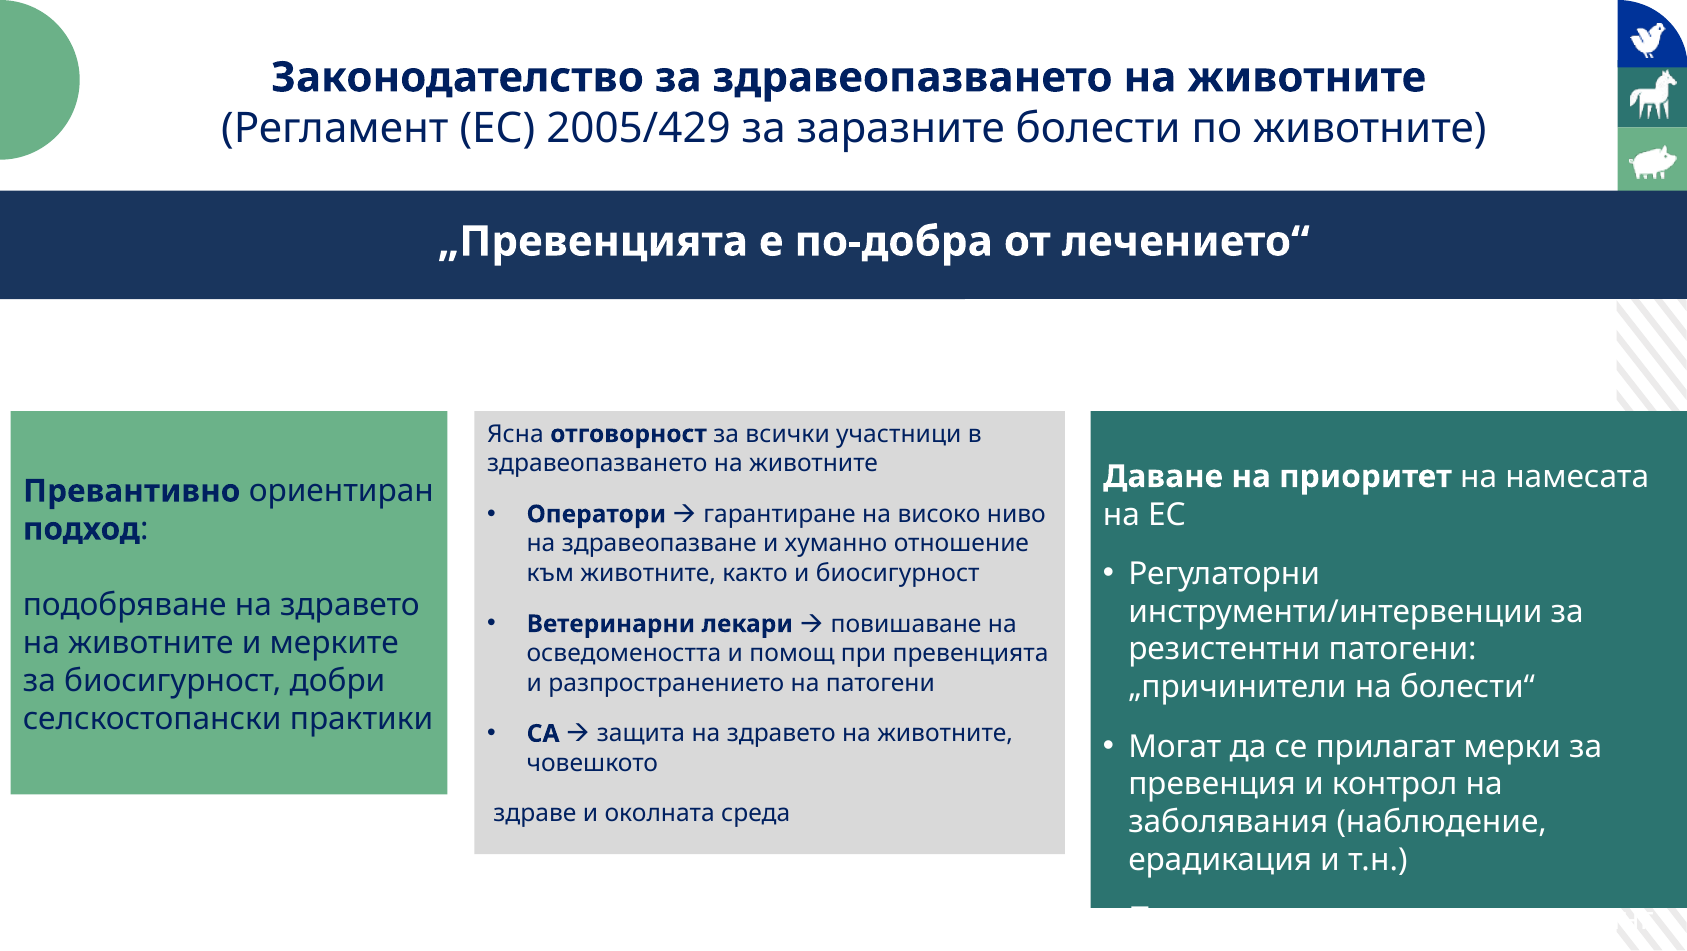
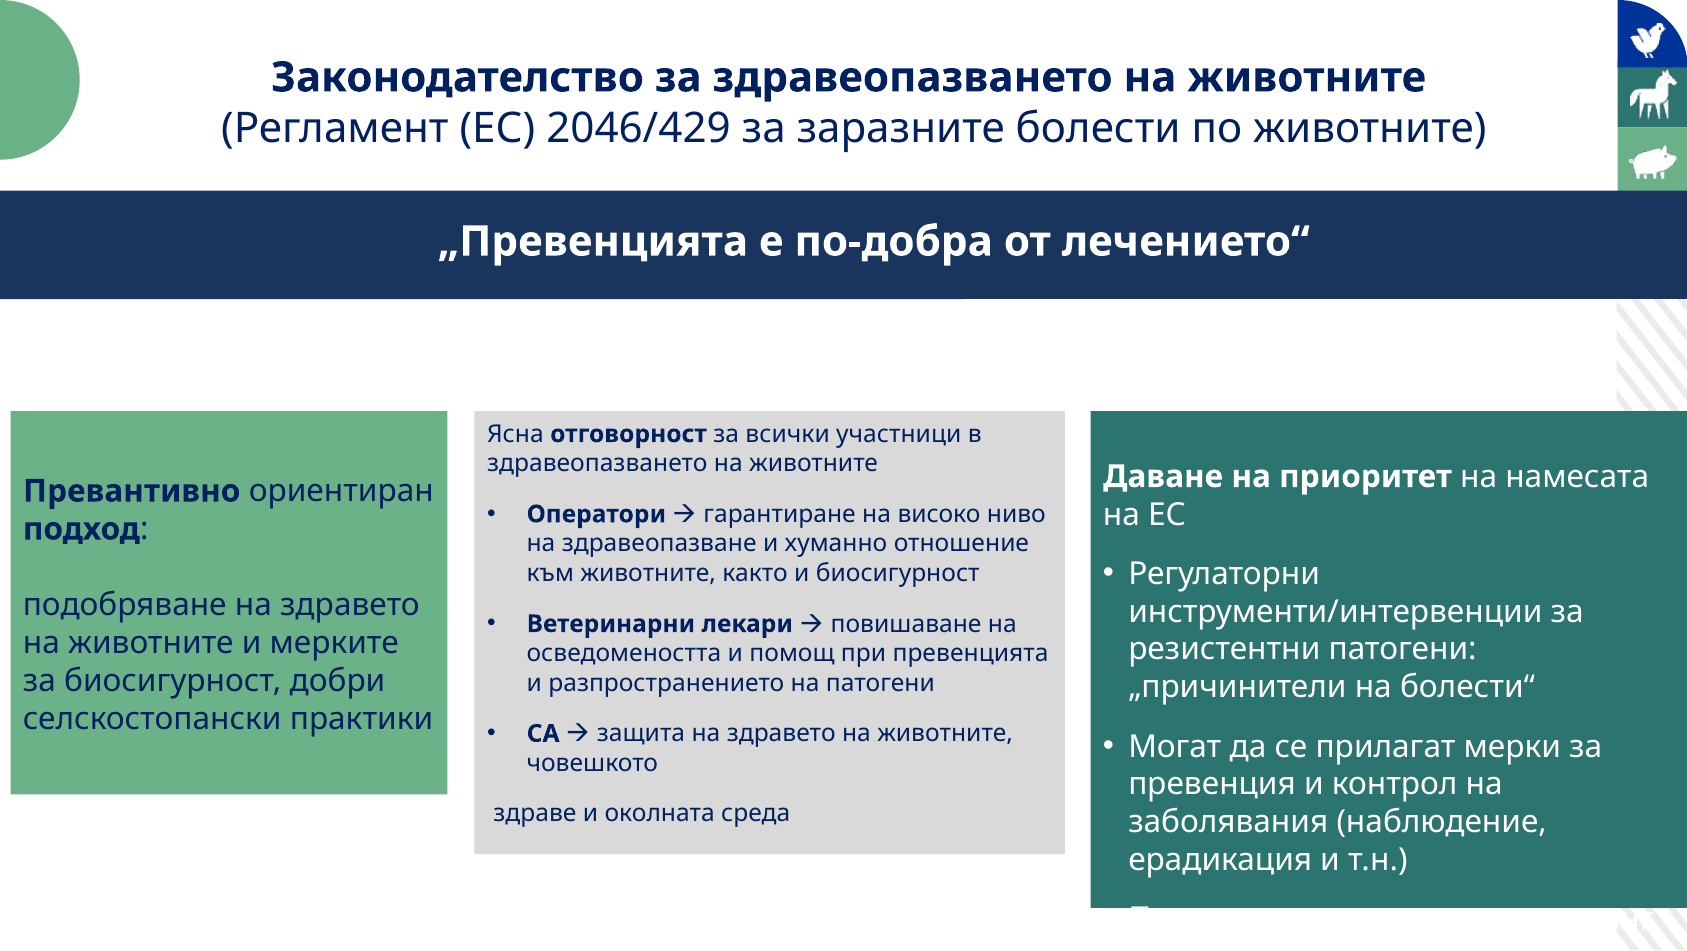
2005/429: 2005/429 -> 2046/429
